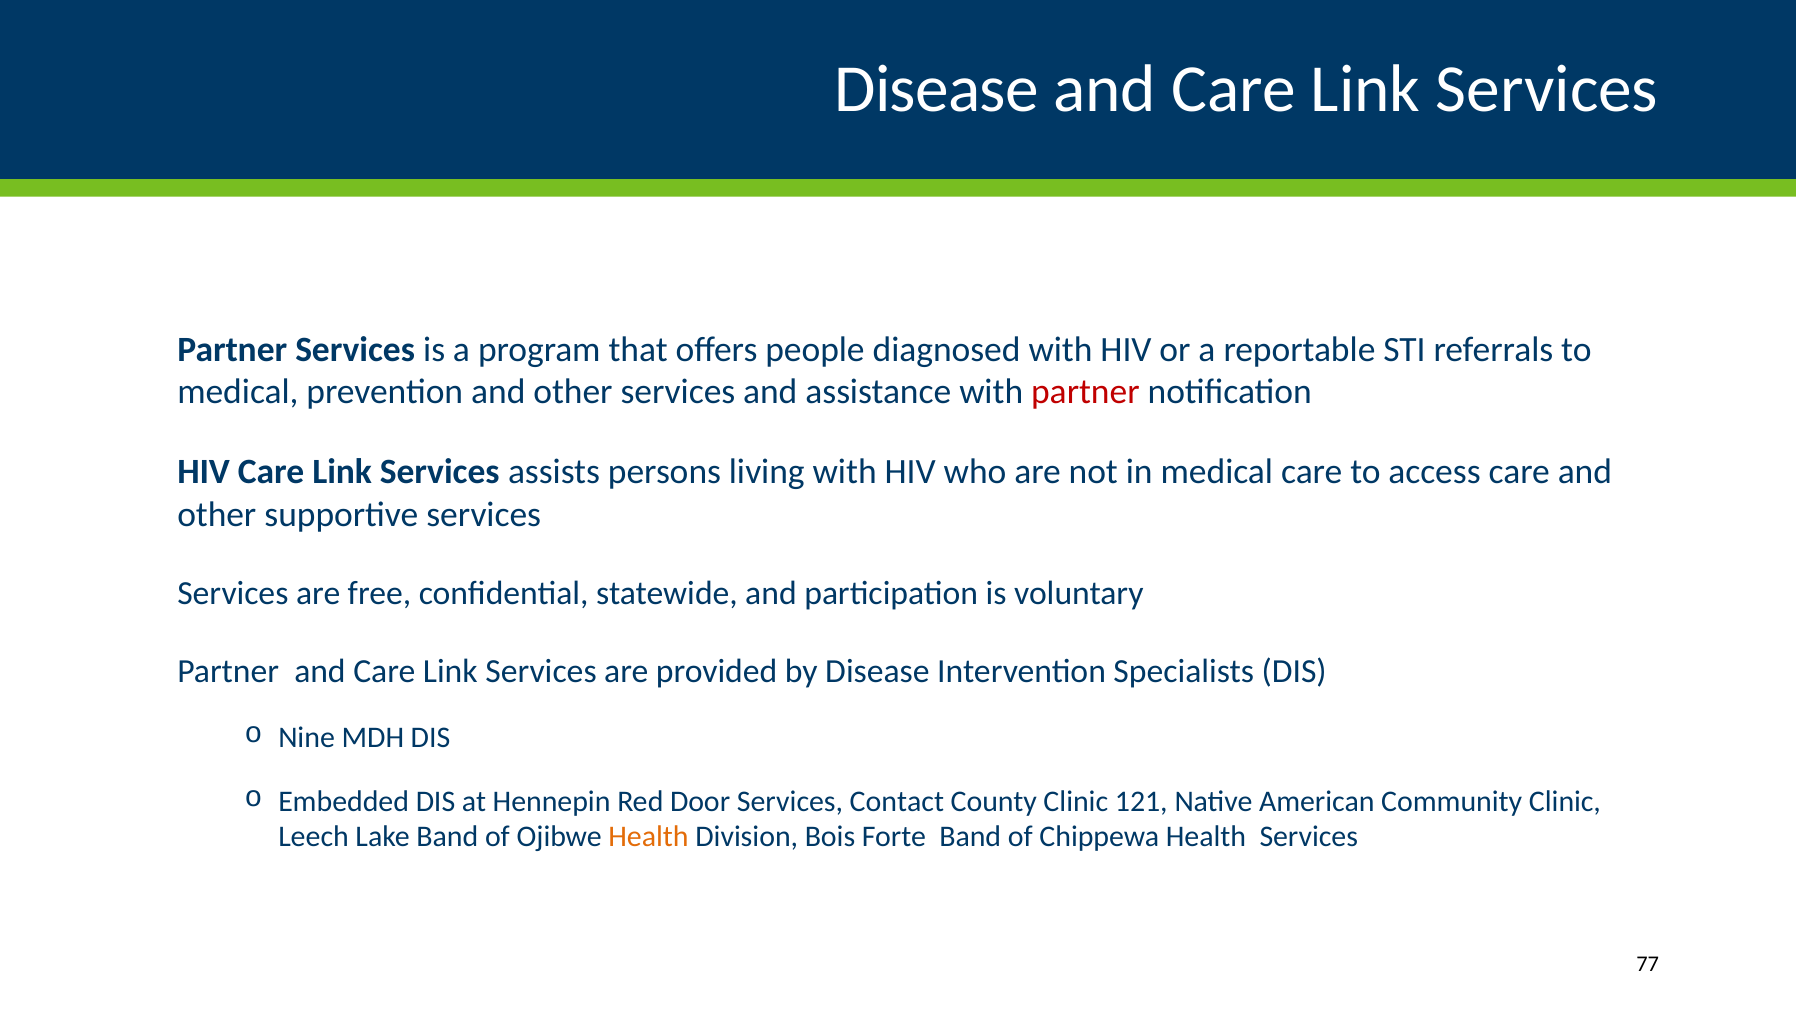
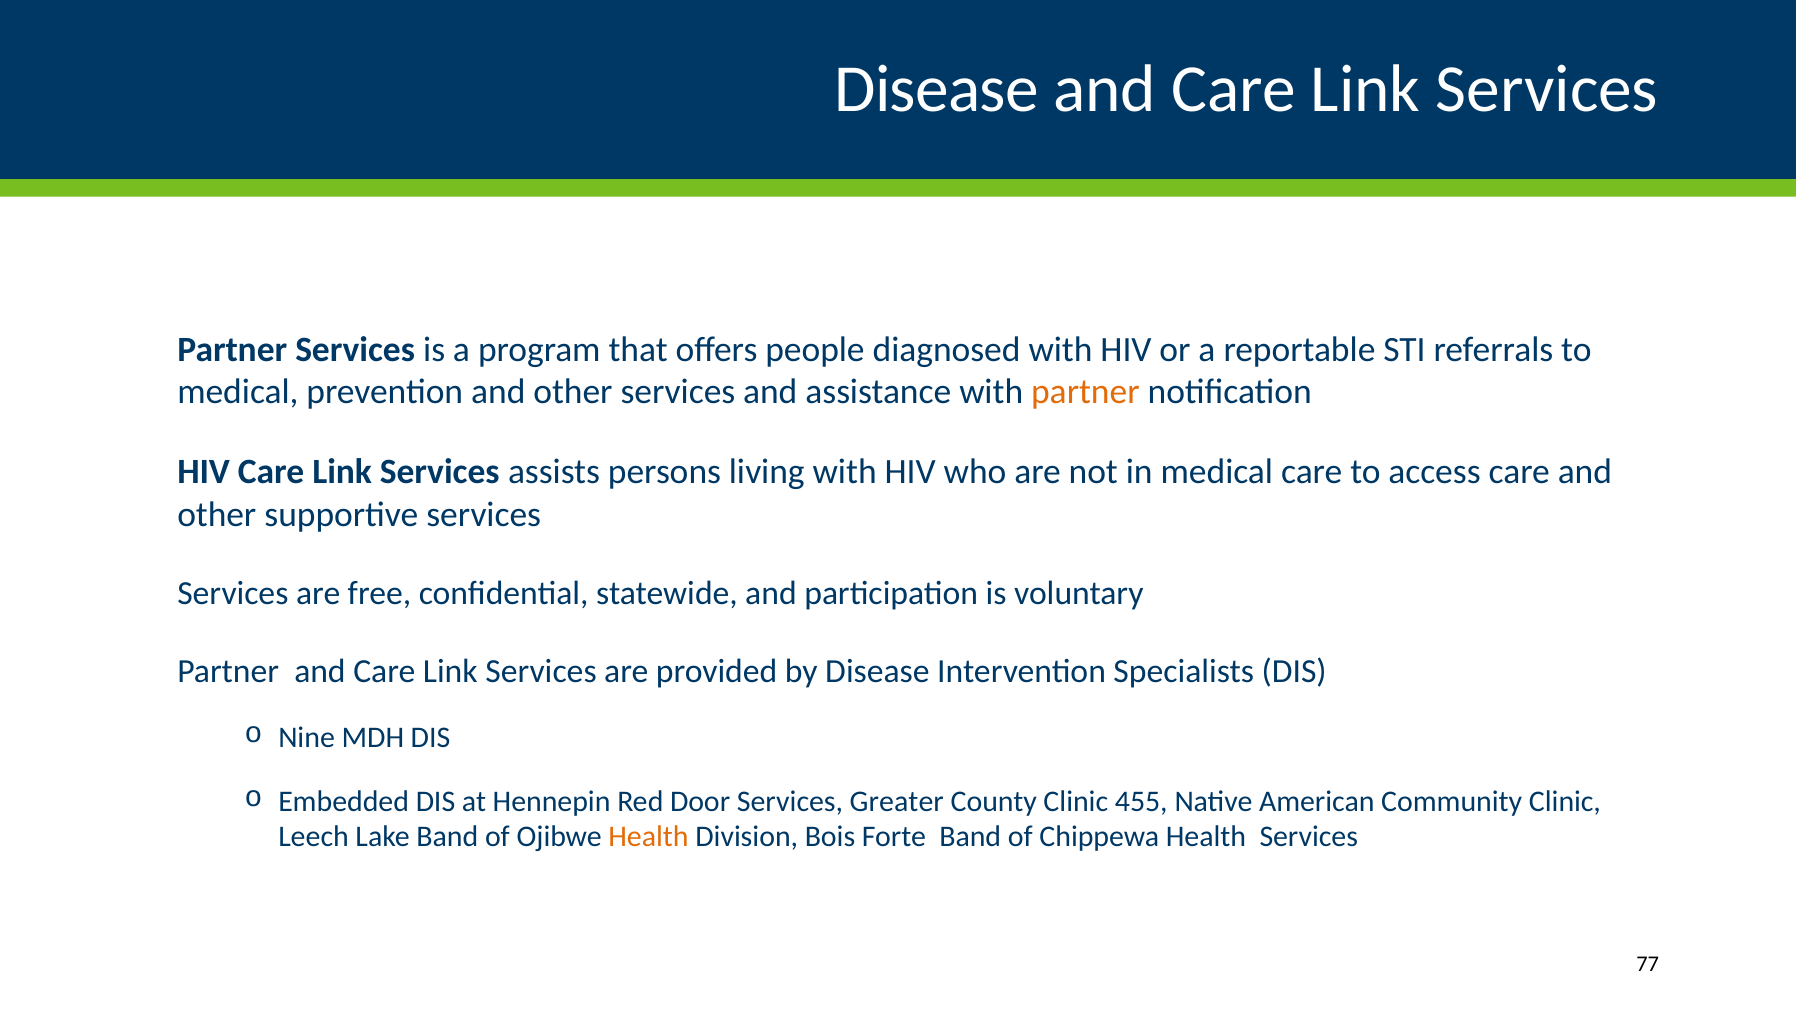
partner at (1085, 392) colour: red -> orange
Contact: Contact -> Greater
121: 121 -> 455
